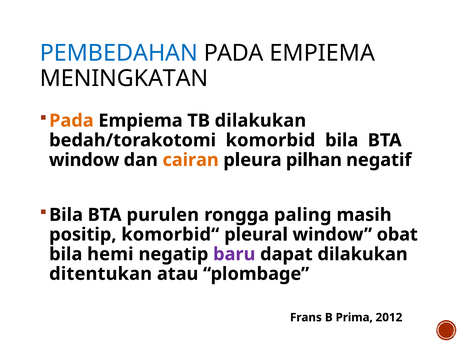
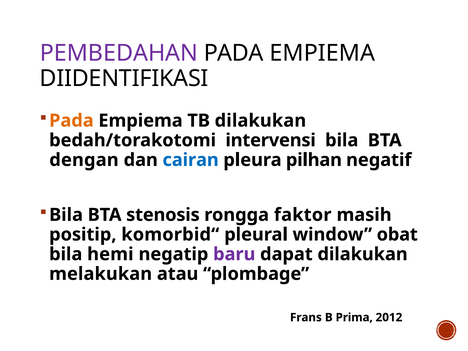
PEMBEDAHAN colour: blue -> purple
MENINGKATAN: MENINGKATAN -> DIIDENTIFIKASI
komorbid: komorbid -> intervensi
window at (84, 160): window -> dengan
cairan colour: orange -> blue
purulen: purulen -> stenosis
paling: paling -> faktor
ditentukan: ditentukan -> melakukan
